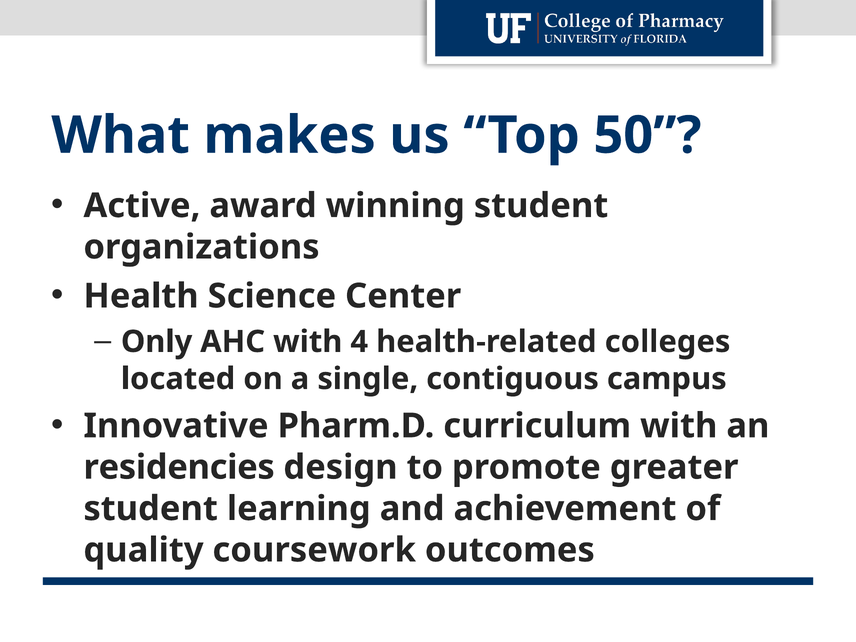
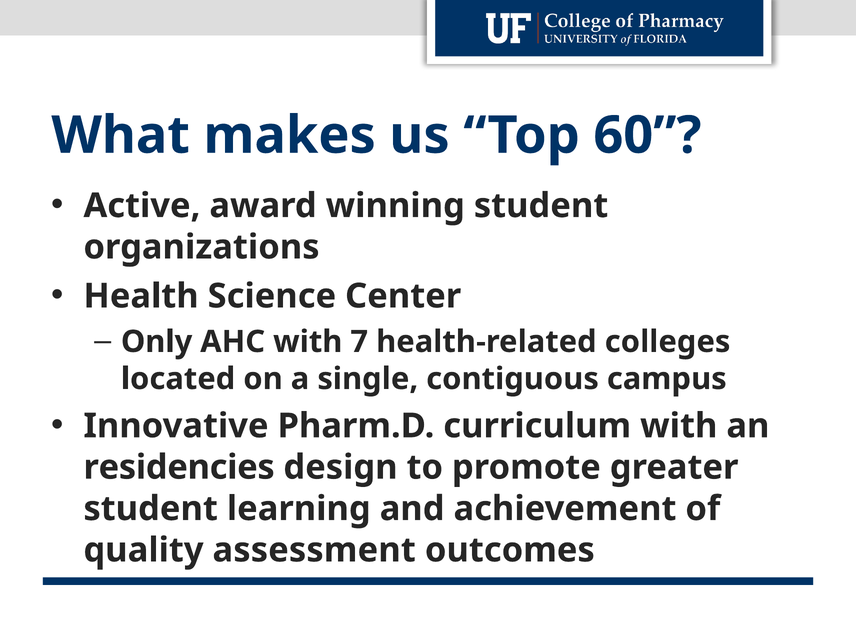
50: 50 -> 60
4: 4 -> 7
coursework: coursework -> assessment
